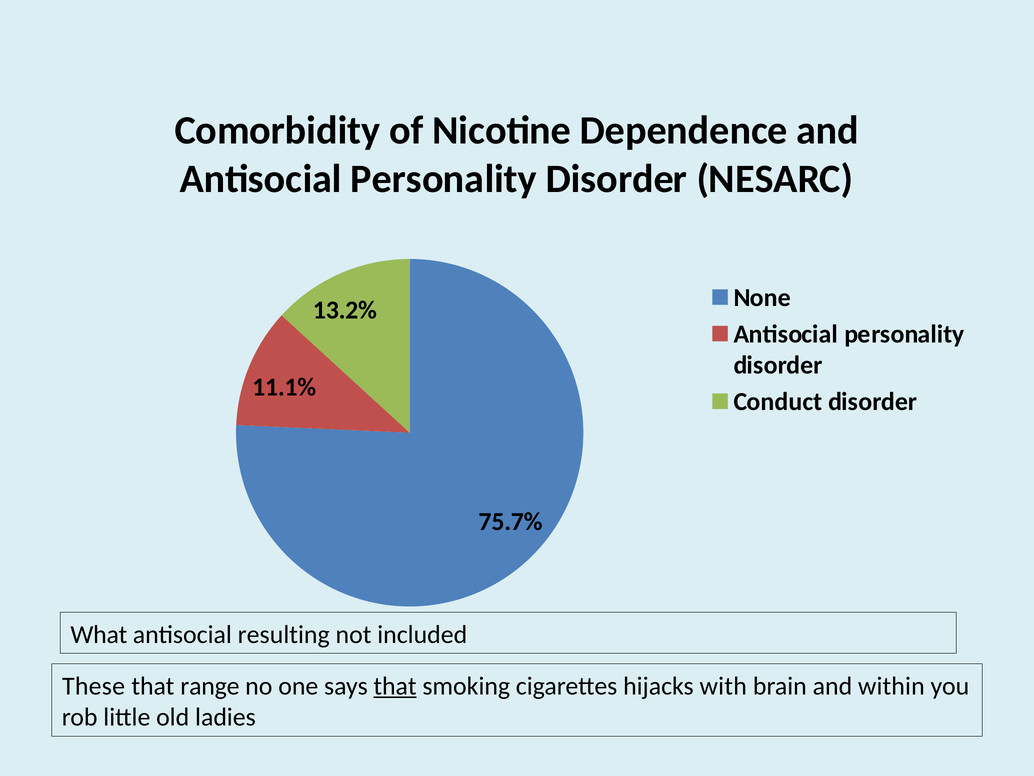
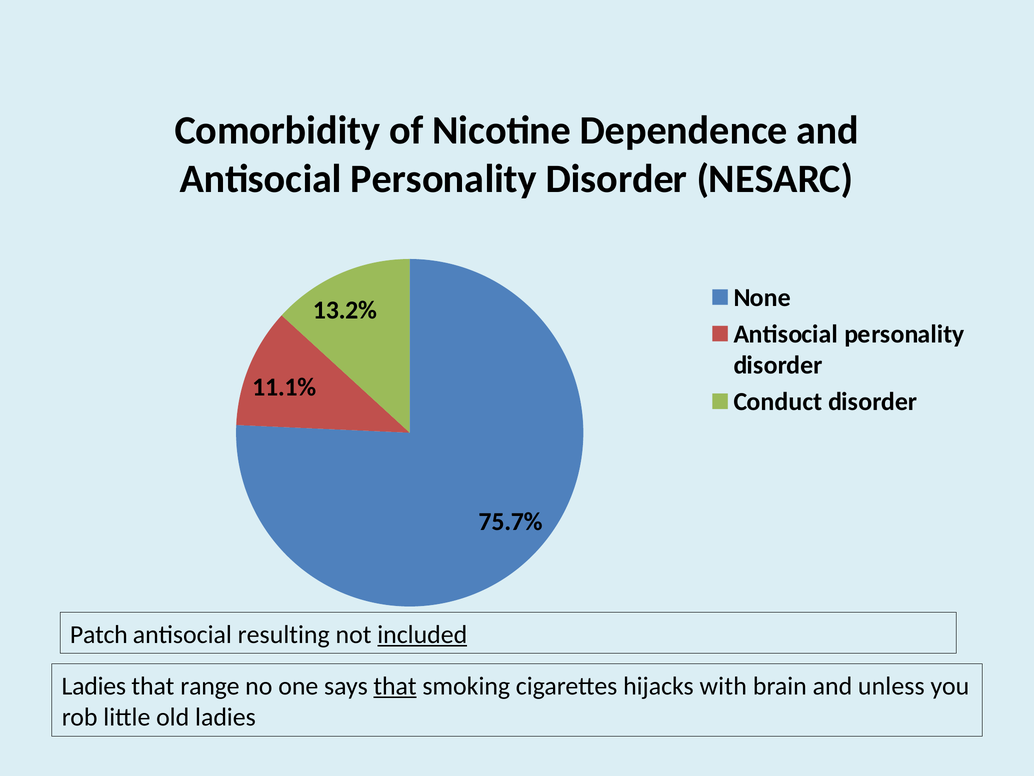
What: What -> Patch
included underline: none -> present
These at (94, 686): These -> Ladies
within: within -> unless
